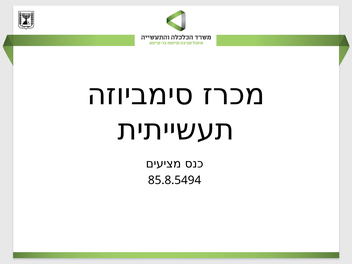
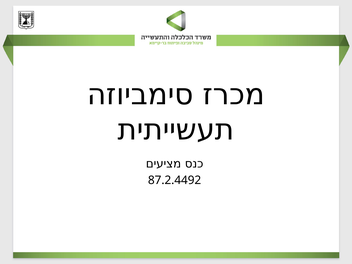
85.8.5494: 85.8.5494 -> 87.2.4492
